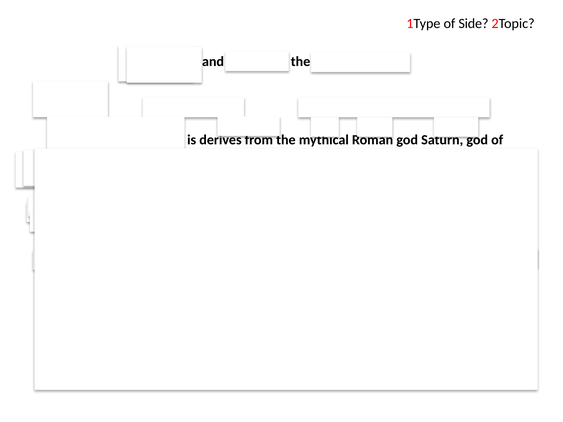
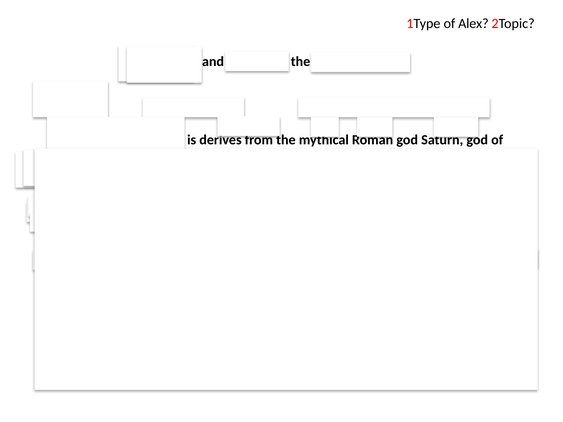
Side: Side -> Alex
